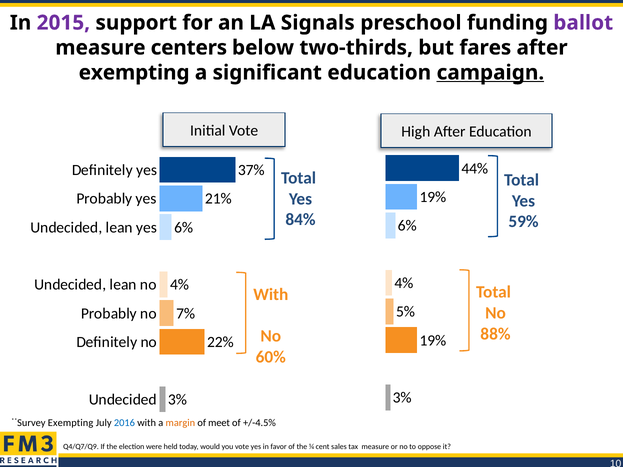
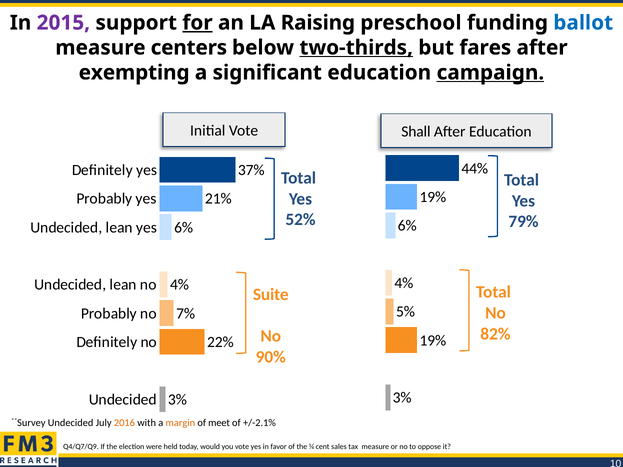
for underline: none -> present
Signals: Signals -> Raising
ballot colour: purple -> blue
two-thirds underline: none -> present
High: High -> Shall
84%: 84% -> 52%
59%: 59% -> 79%
With at (271, 295): With -> Suite
88%: 88% -> 82%
60%: 60% -> 90%
Exempting at (71, 423): Exempting -> Undecided
2016 colour: blue -> orange
+/-4.5%: +/-4.5% -> +/-2.1%
